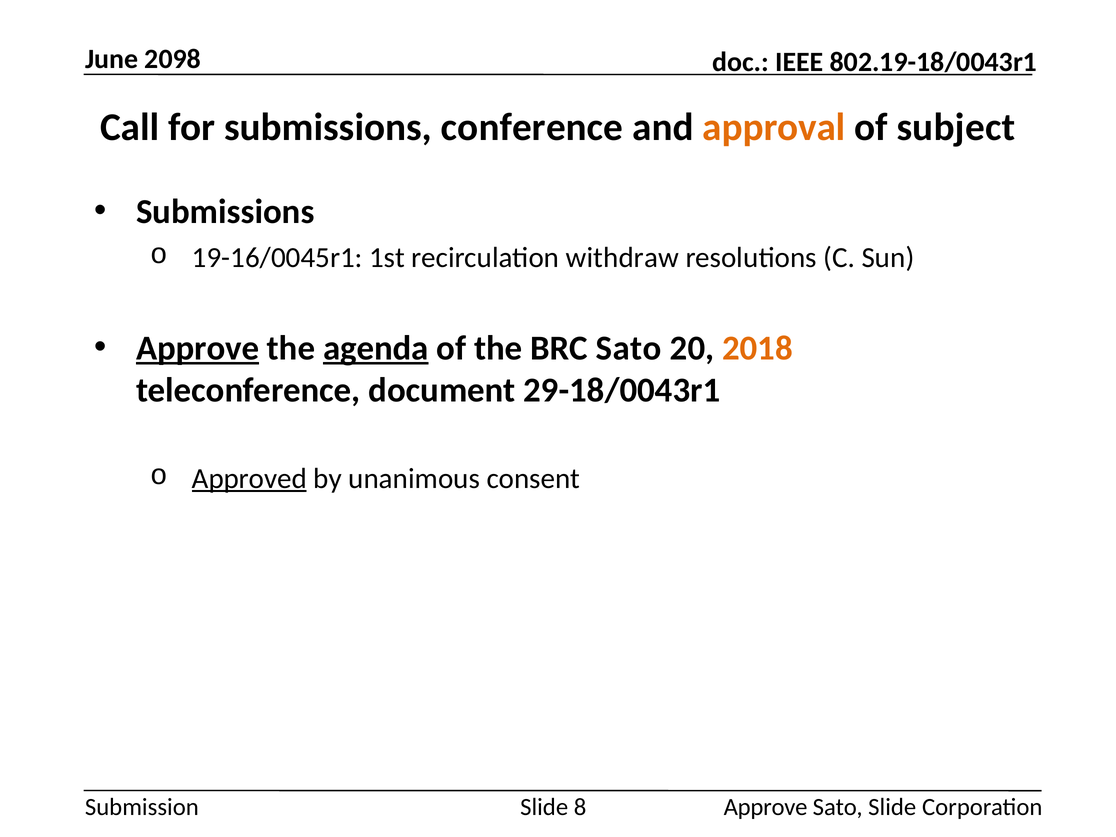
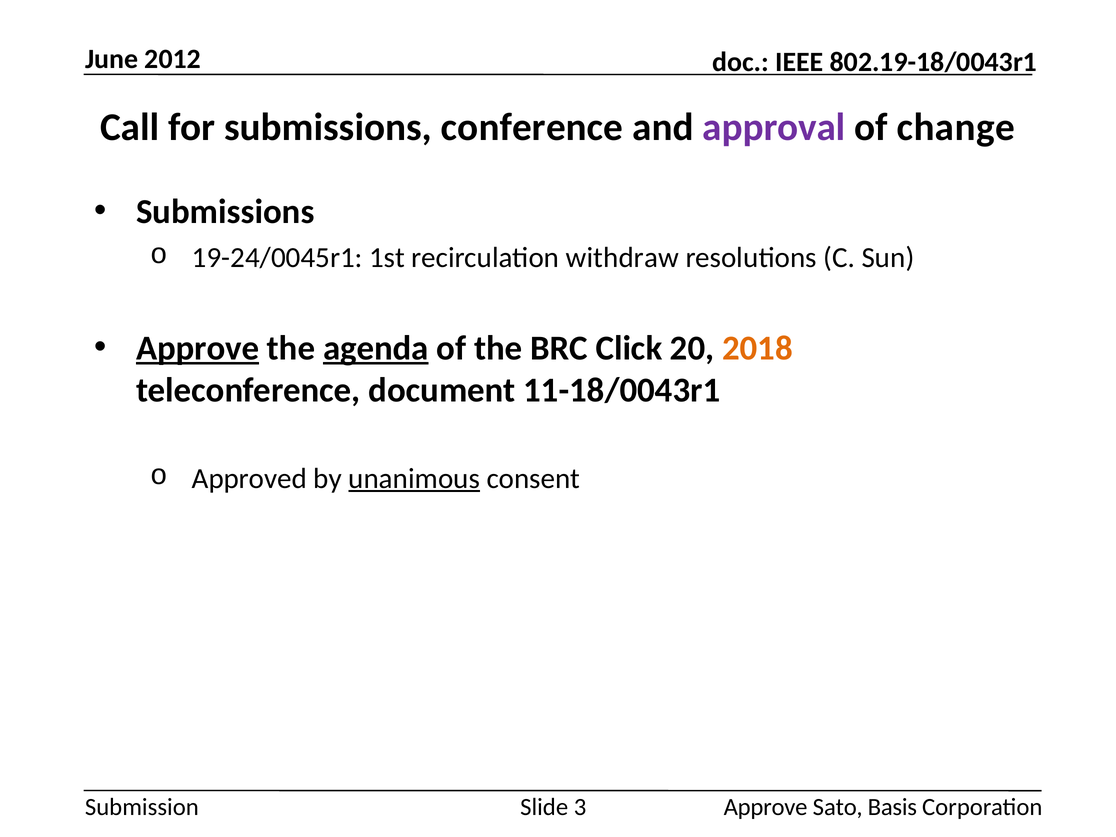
2098: 2098 -> 2012
approval colour: orange -> purple
subject: subject -> change
19-16/0045r1: 19-16/0045r1 -> 19-24/0045r1
BRC Sato: Sato -> Click
29-18/0043r1: 29-18/0043r1 -> 11-18/0043r1
Approved underline: present -> none
unanimous underline: none -> present
8: 8 -> 3
Sato Slide: Slide -> Basis
